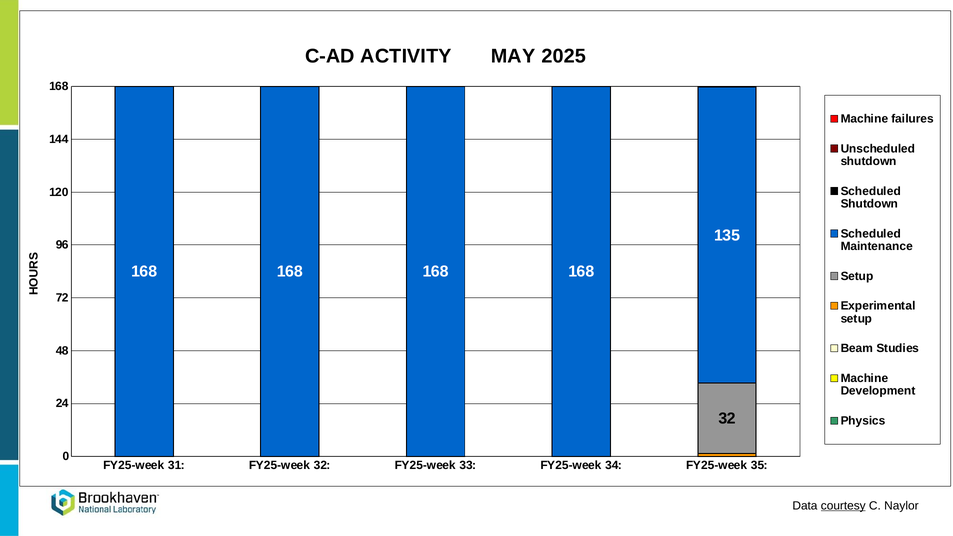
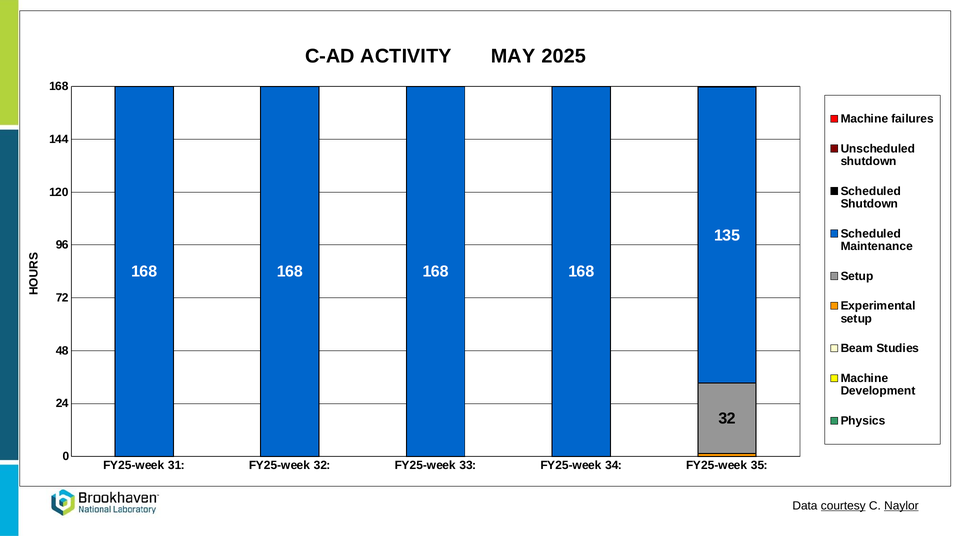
Naylor underline: none -> present
